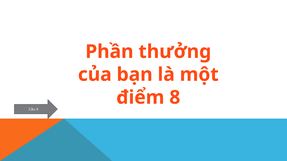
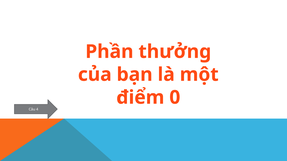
8: 8 -> 0
